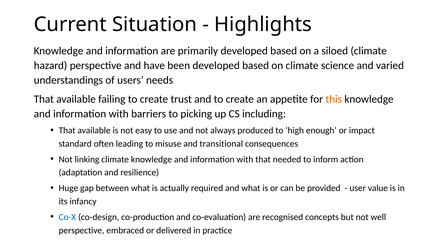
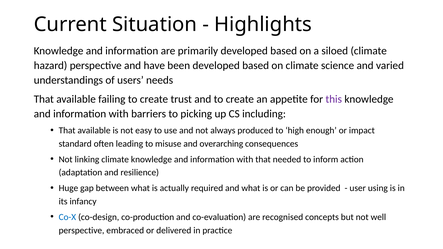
this colour: orange -> purple
transitional: transitional -> overarching
value: value -> using
